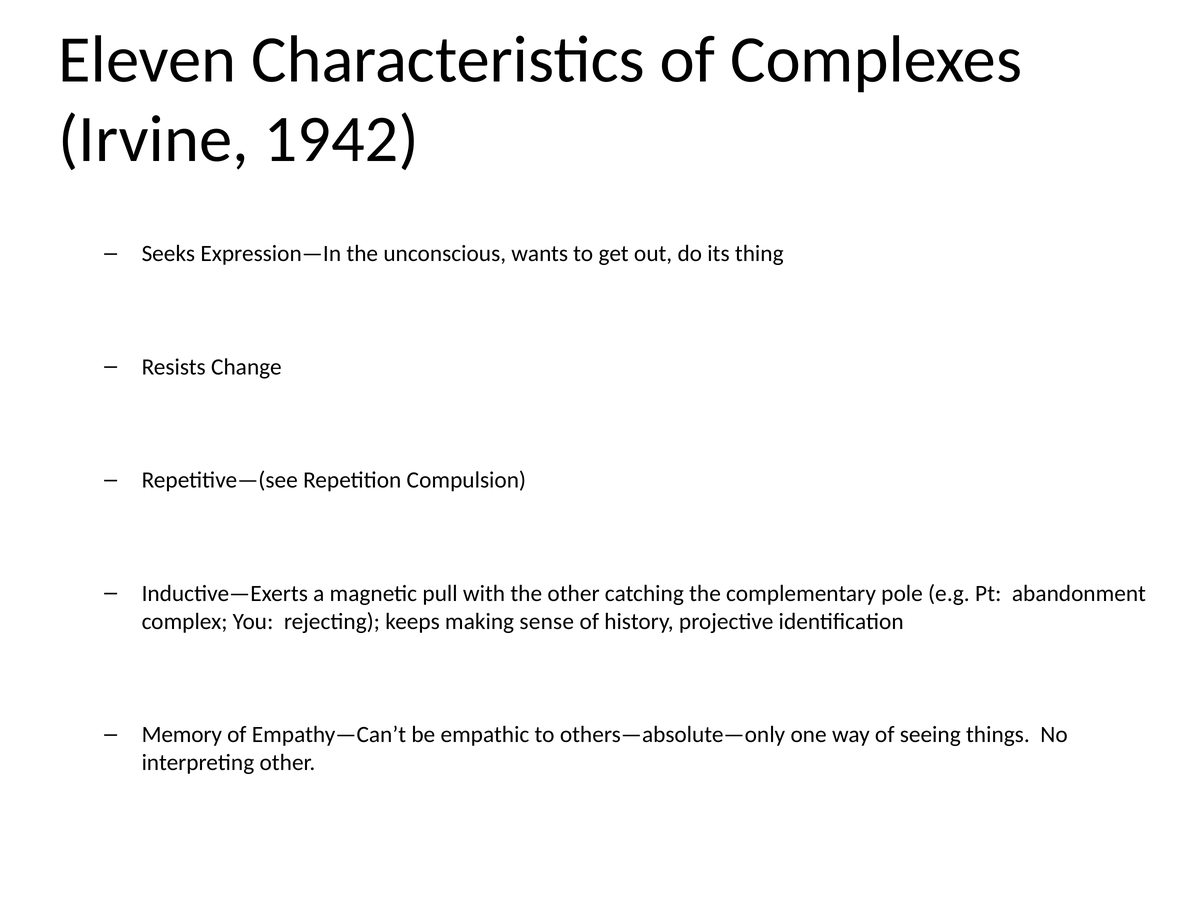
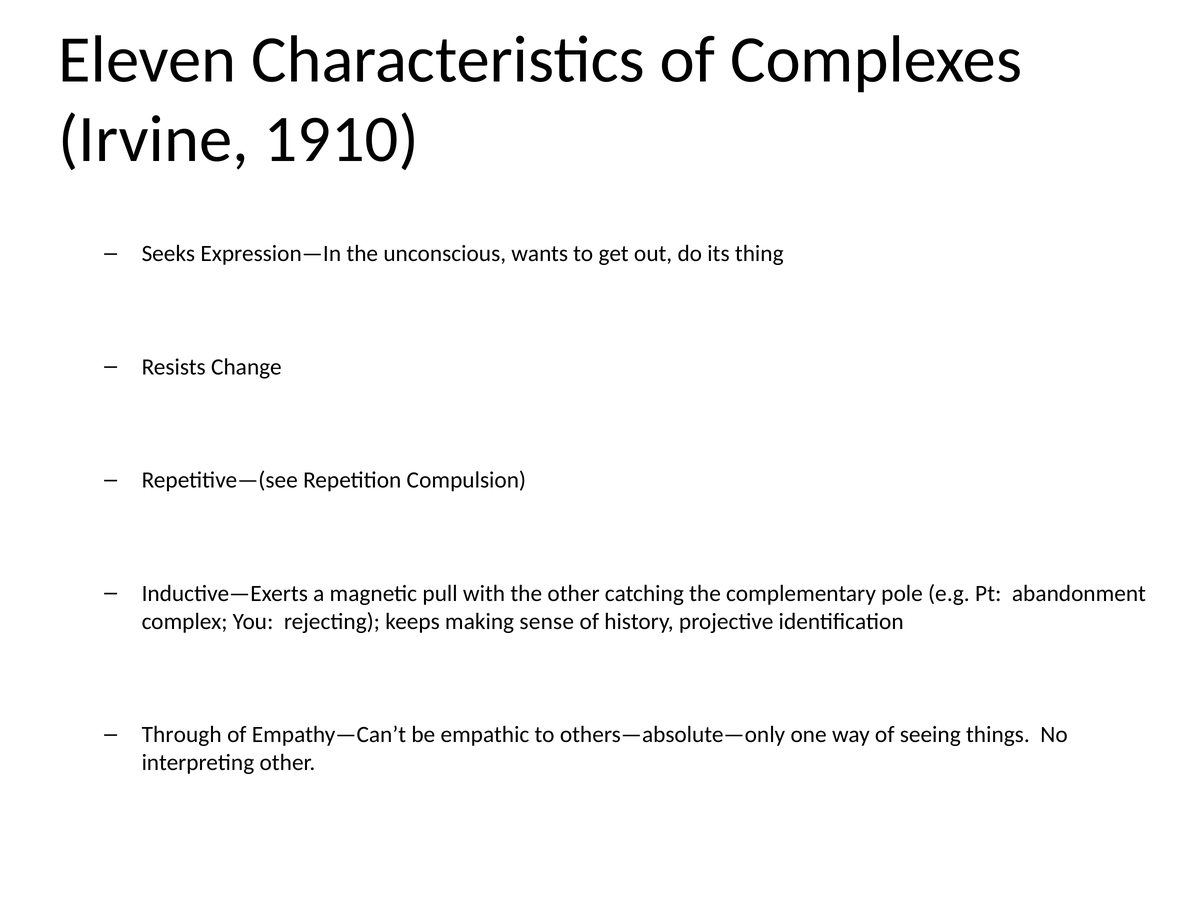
1942: 1942 -> 1910
Memory: Memory -> Through
